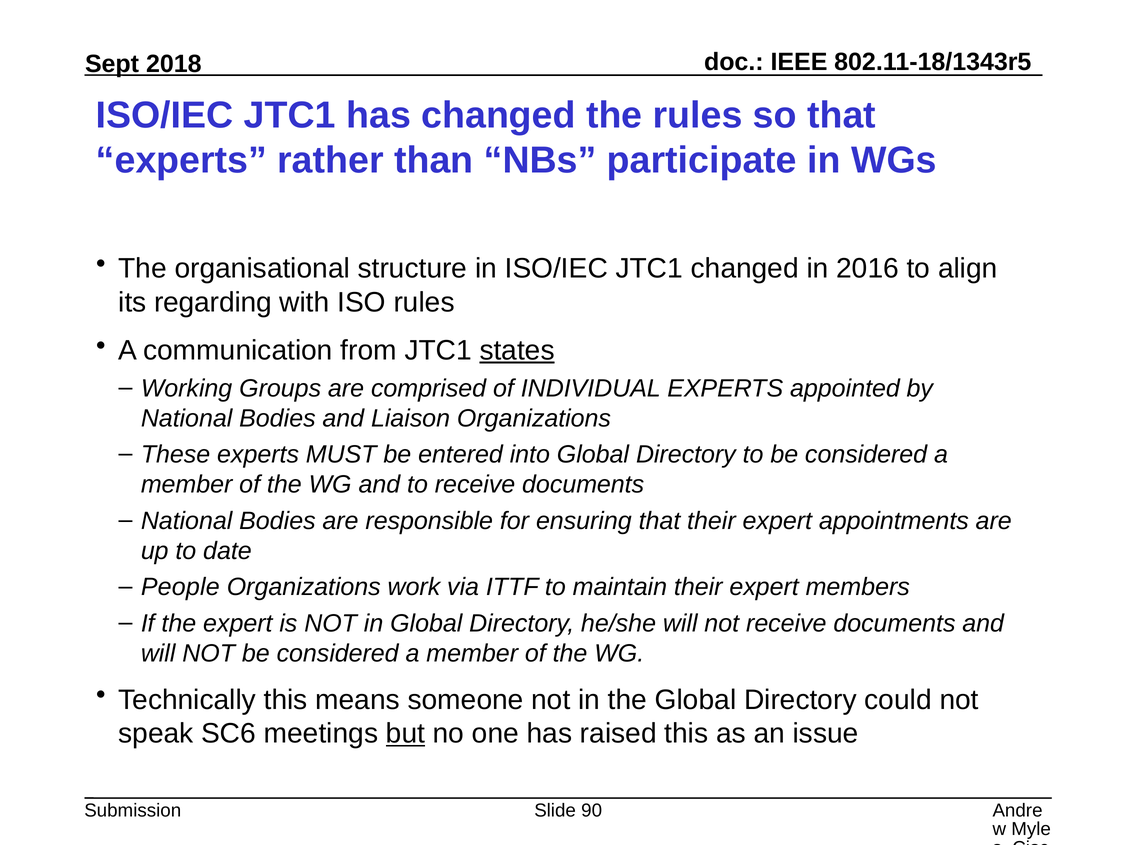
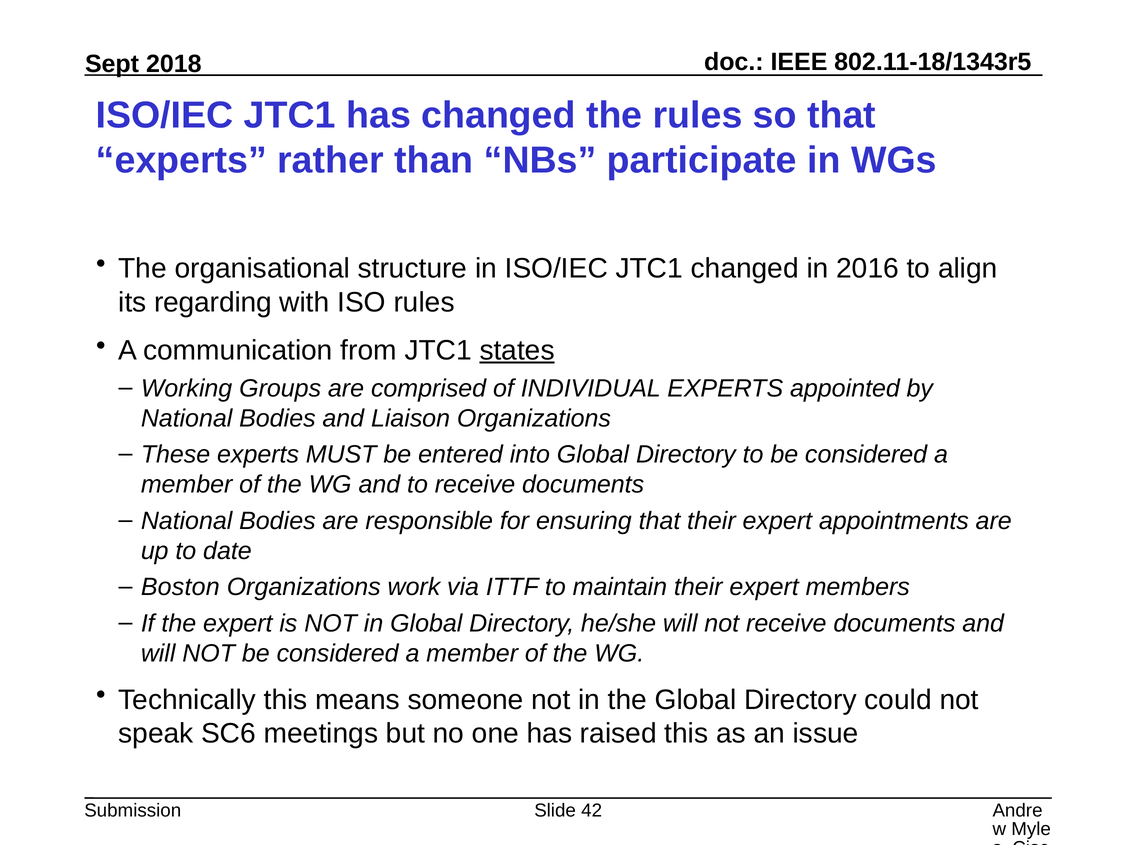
People: People -> Boston
but underline: present -> none
90: 90 -> 42
